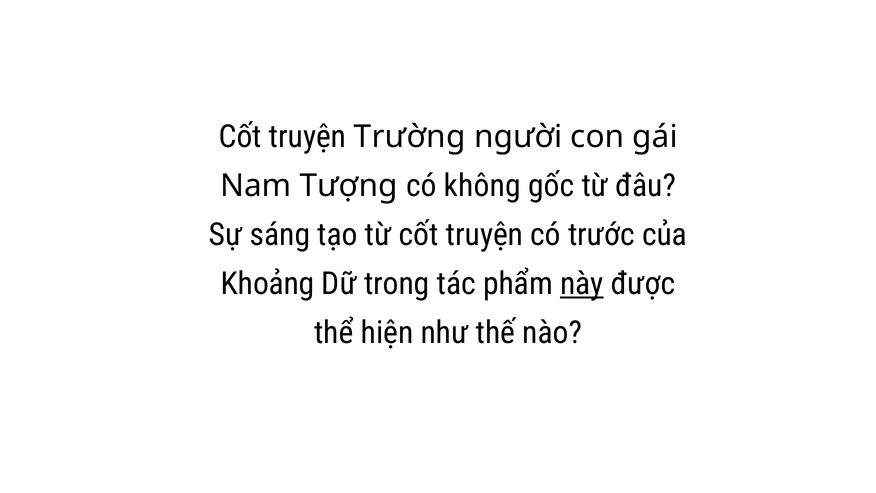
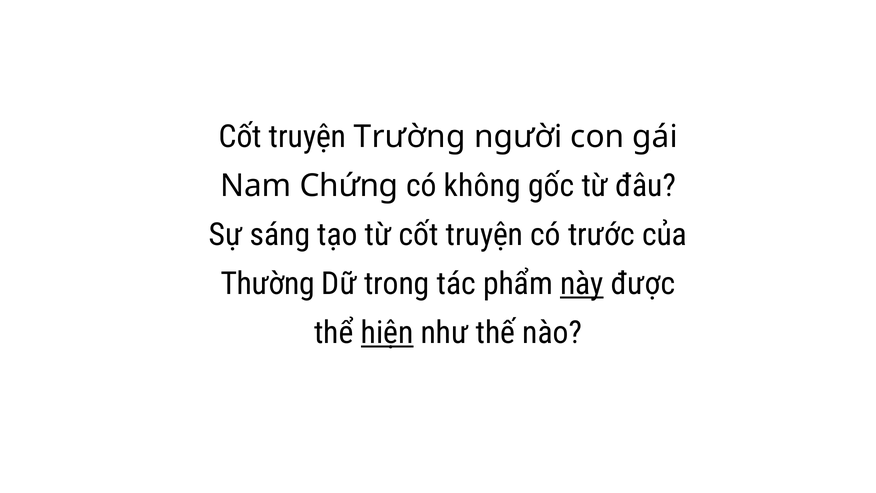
Tượng: Tượng -> Chứng
Khoảng: Khoảng -> Thường
hiện underline: none -> present
